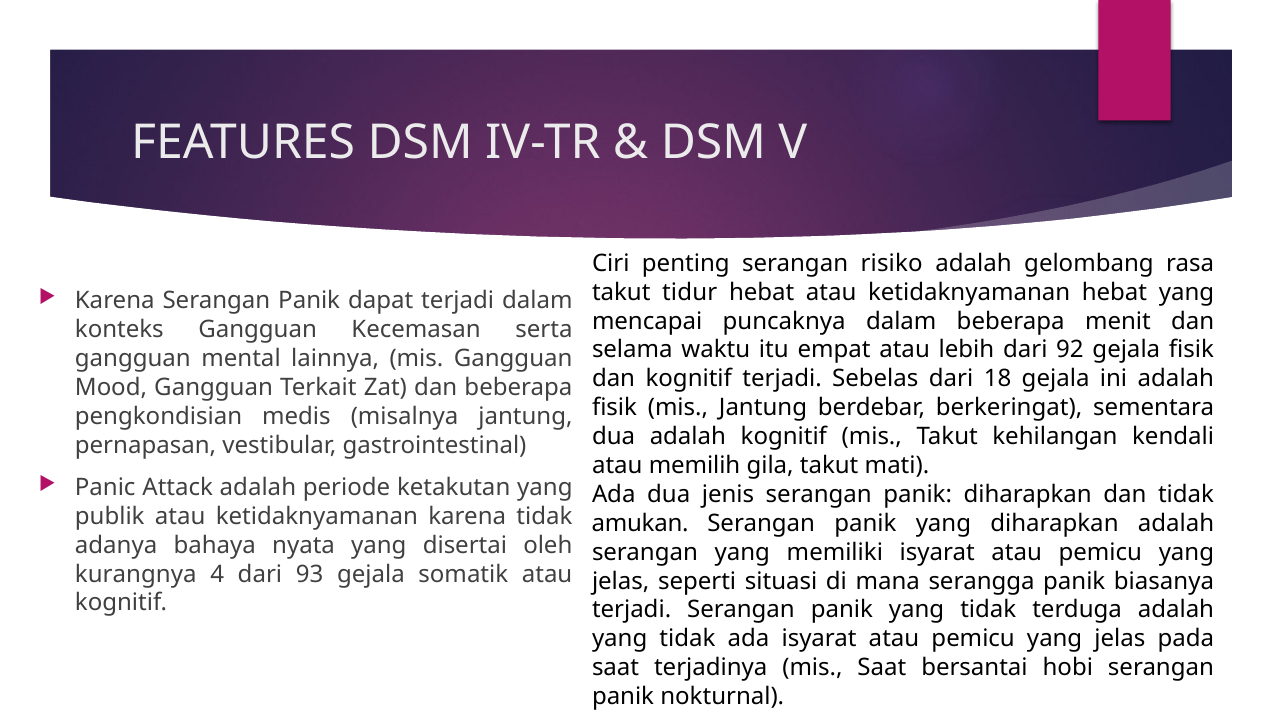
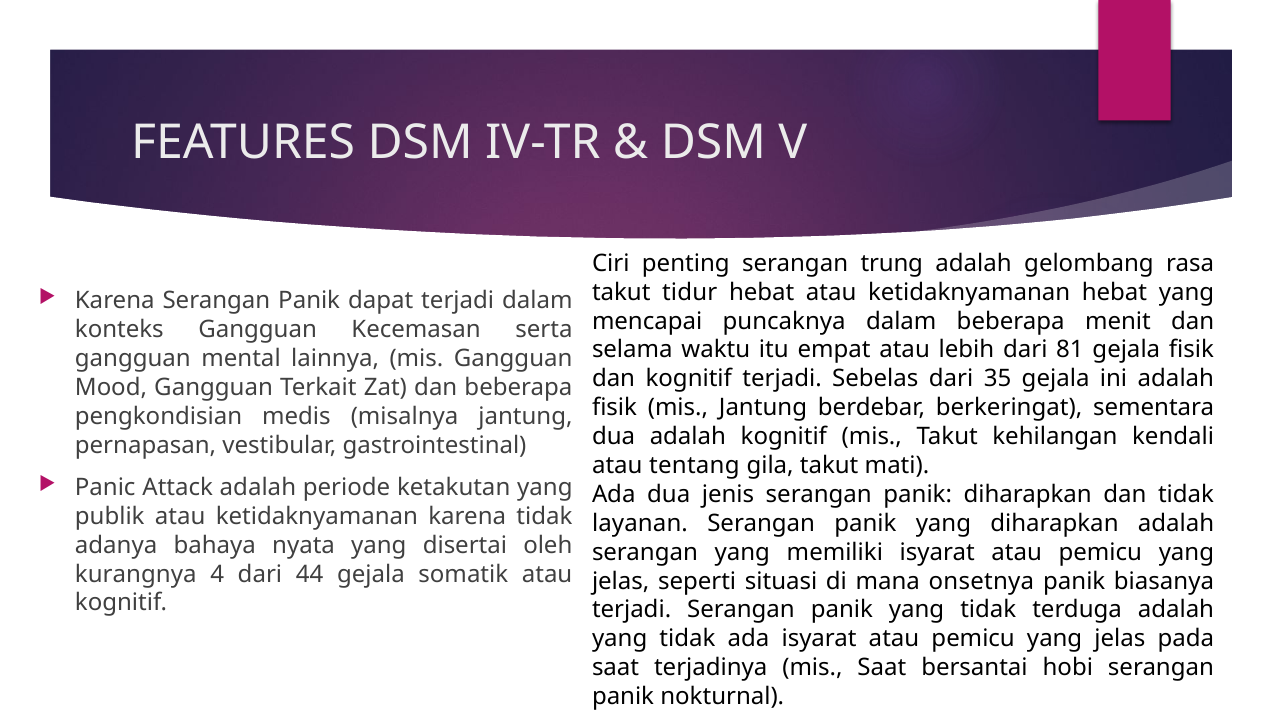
risiko: risiko -> trung
92: 92 -> 81
18: 18 -> 35
memilih: memilih -> tentang
amukan: amukan -> layanan
93: 93 -> 44
serangga: serangga -> onsetnya
